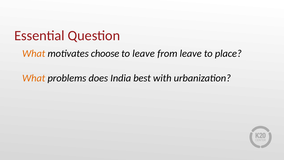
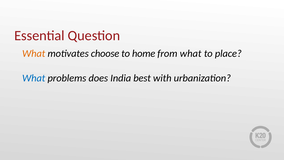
to leave: leave -> home
from leave: leave -> what
What at (34, 78) colour: orange -> blue
